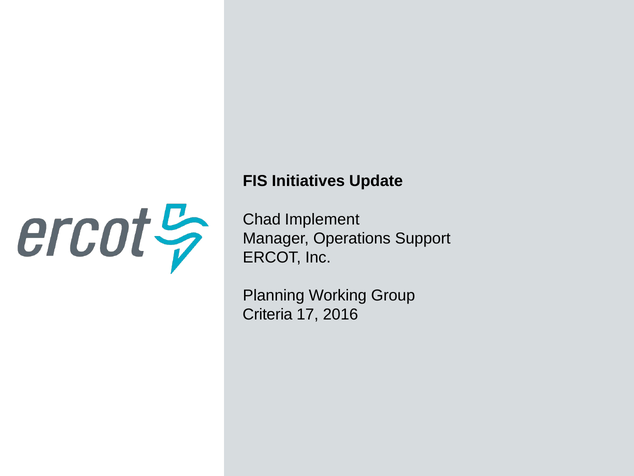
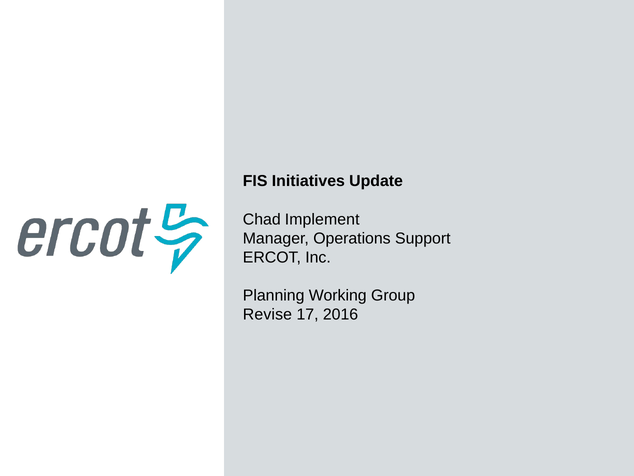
Criteria: Criteria -> Revise
